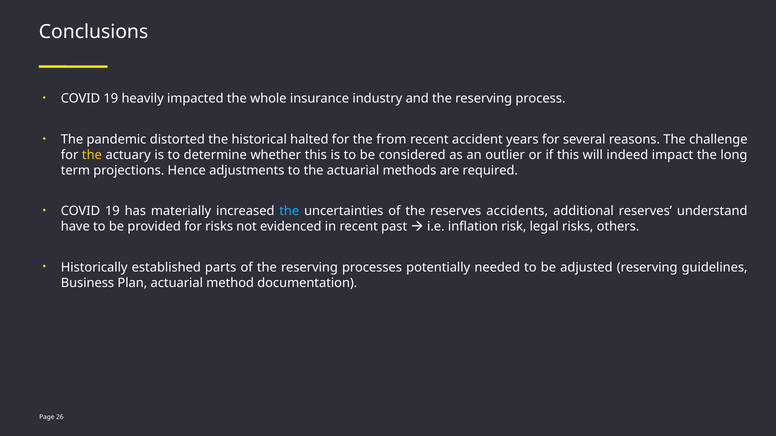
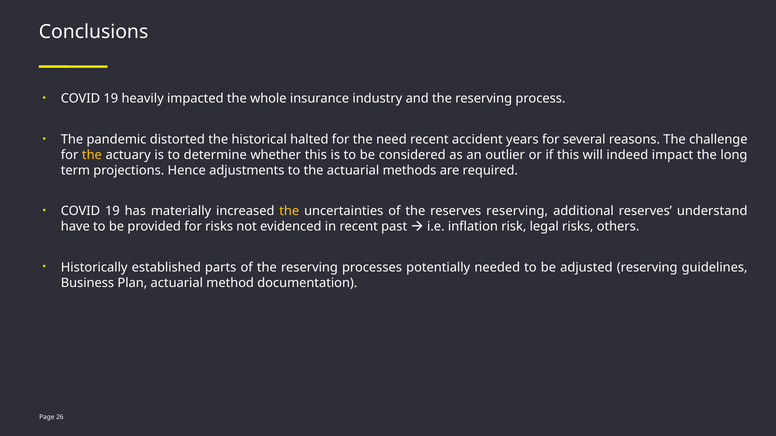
from: from -> need
the at (289, 211) colour: light blue -> yellow
reserves accidents: accidents -> reserving
